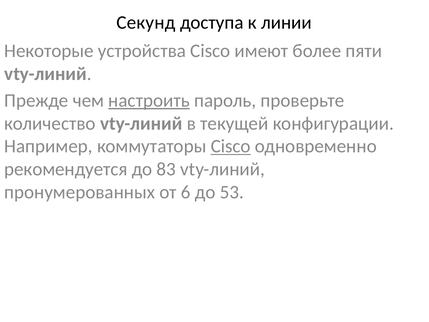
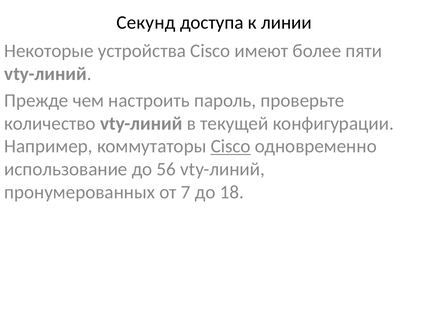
настроить underline: present -> none
рекомендуется: рекомендуется -> использование
83: 83 -> 56
6: 6 -> 7
53: 53 -> 18
